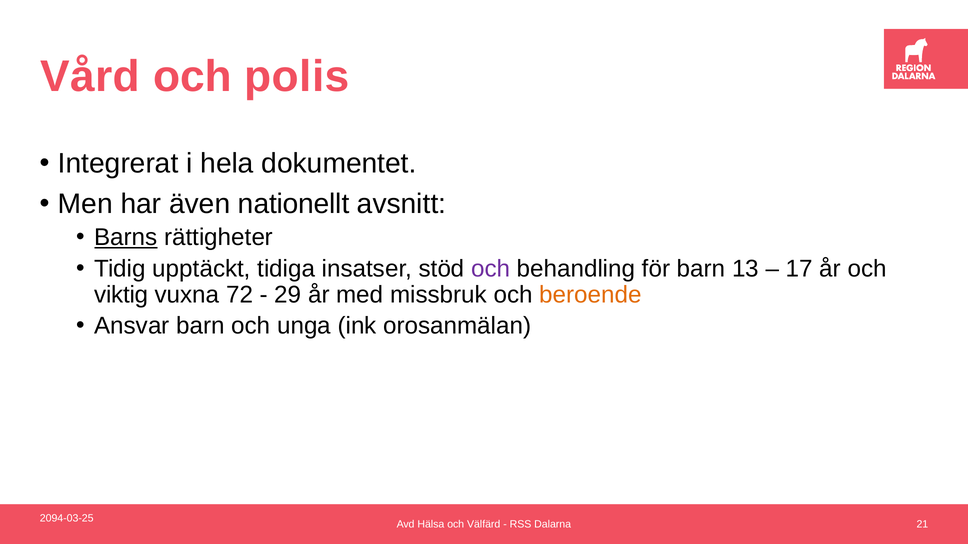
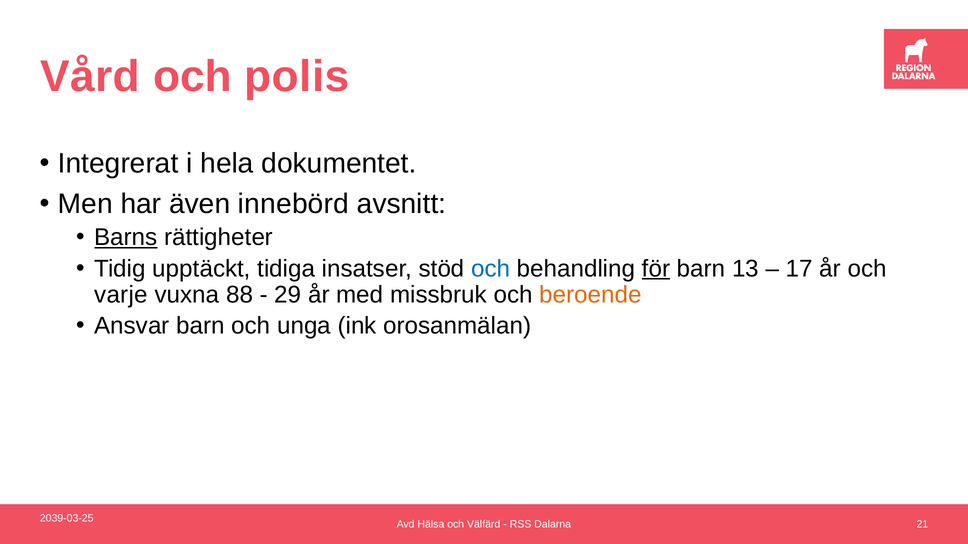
nationellt: nationellt -> innebörd
och at (491, 269) colour: purple -> blue
för underline: none -> present
viktig: viktig -> varje
72: 72 -> 88
2094-03-25: 2094-03-25 -> 2039-03-25
